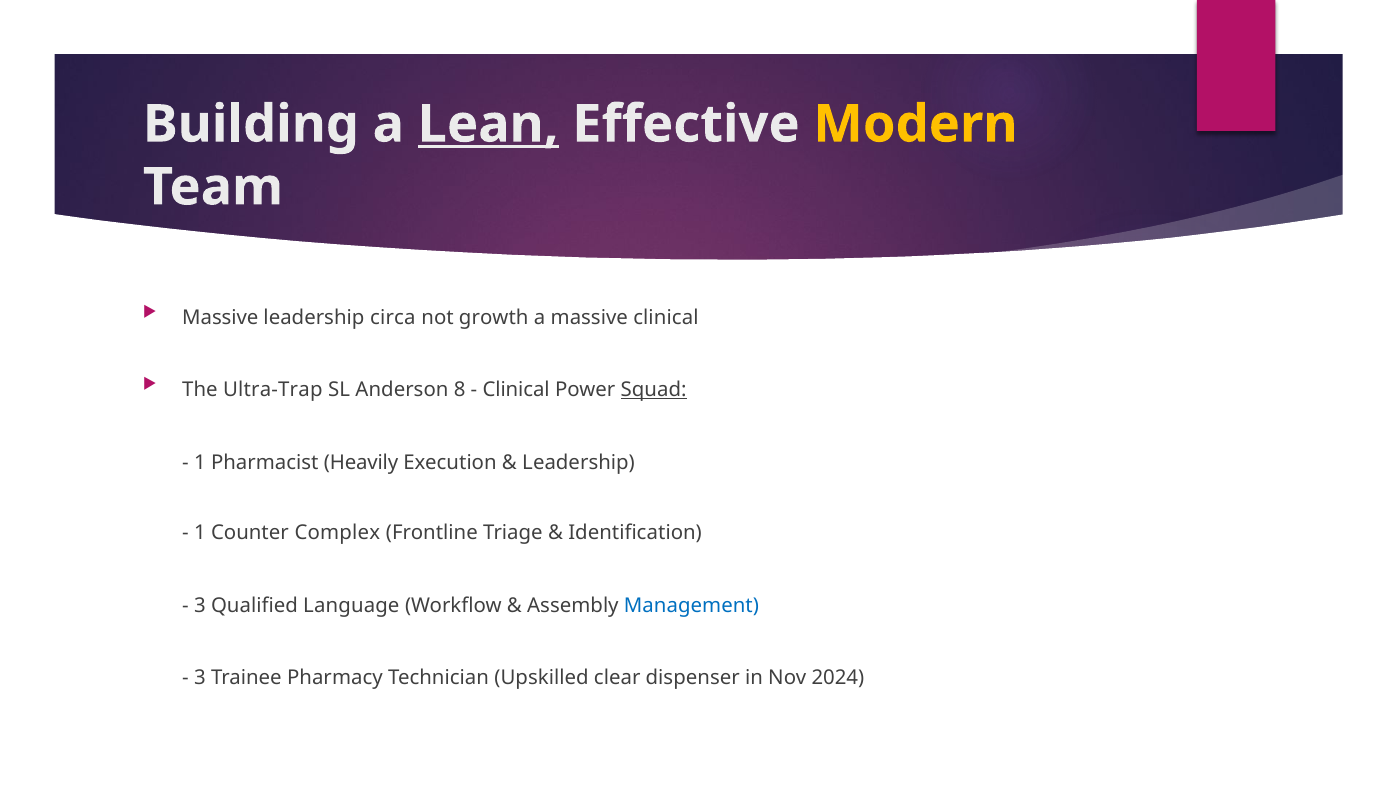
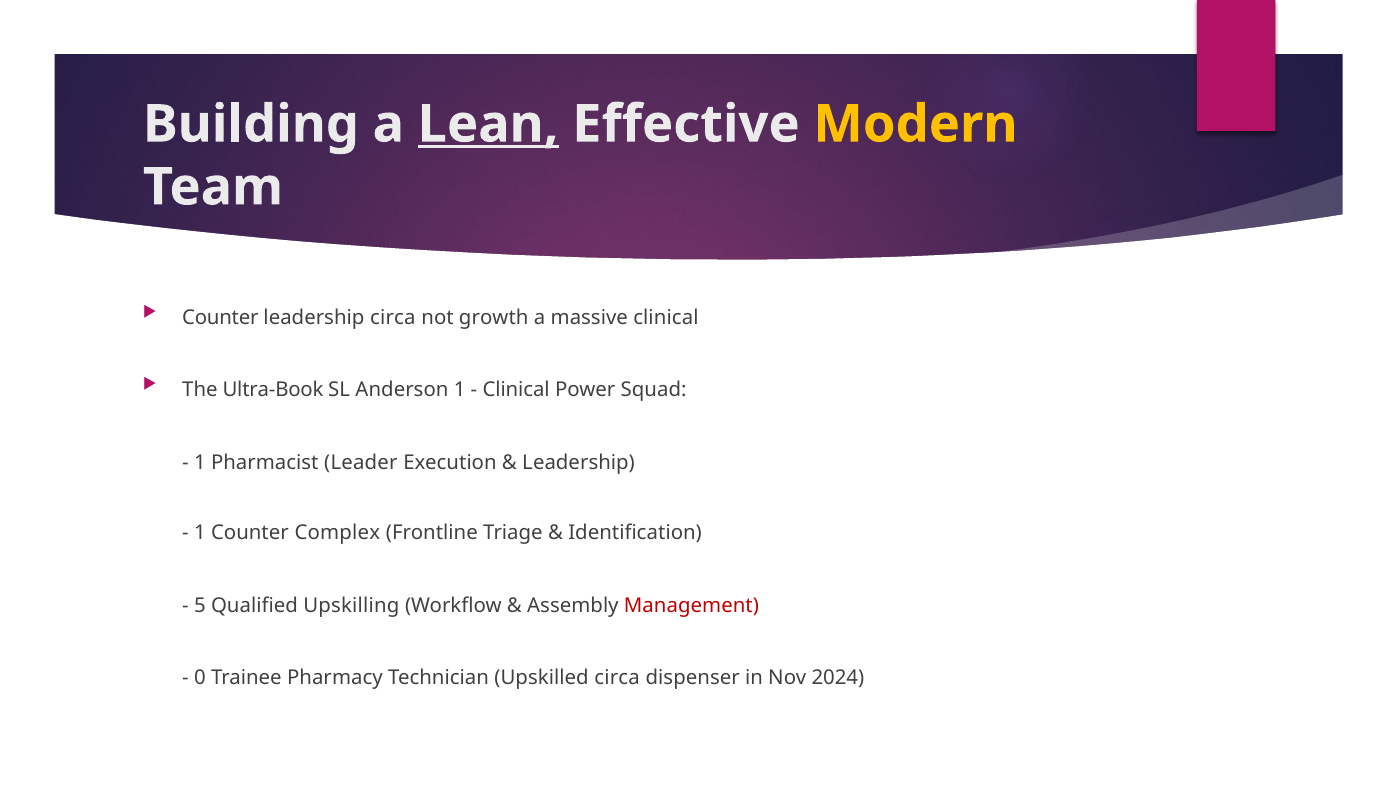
Massive at (220, 317): Massive -> Counter
Ultra-Trap: Ultra-Trap -> Ultra-Book
Anderson 8: 8 -> 1
Squad underline: present -> none
Heavily: Heavily -> Leader
3 at (200, 606): 3 -> 5
Language: Language -> Upskilling
Management colour: blue -> red
3 at (200, 678): 3 -> 0
Upskilled clear: clear -> circa
